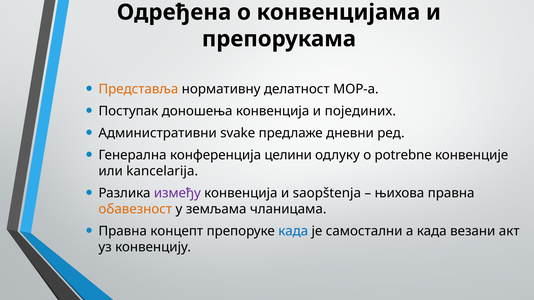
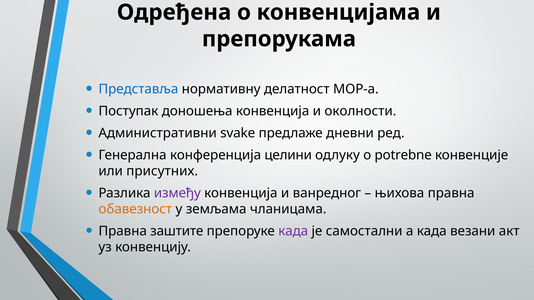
Представља colour: orange -> blue
појединих: појединих -> околности
kancelarija: kancelarija -> присутних
saopštenja: saopštenja -> ванредног
концепт: концепт -> заштите
када at (293, 231) colour: blue -> purple
